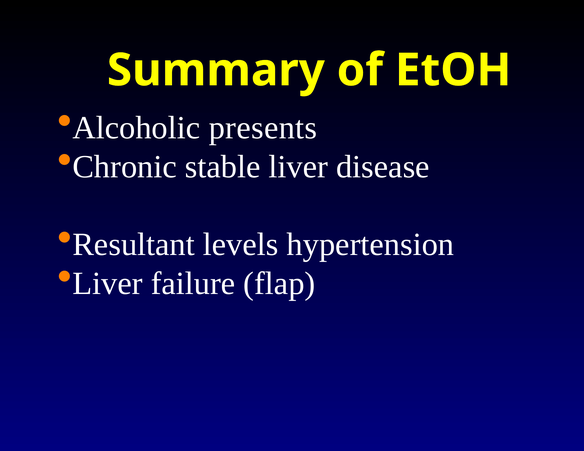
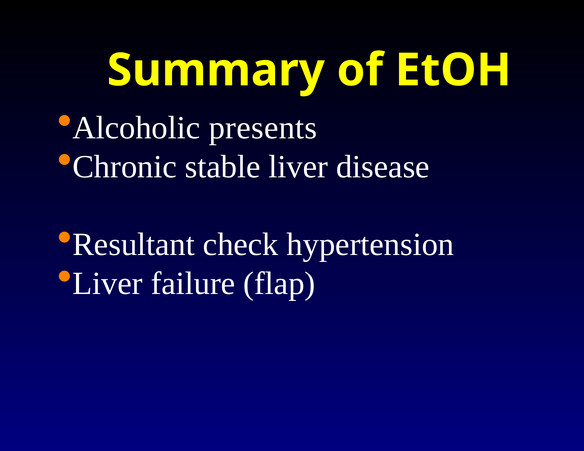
levels: levels -> check
